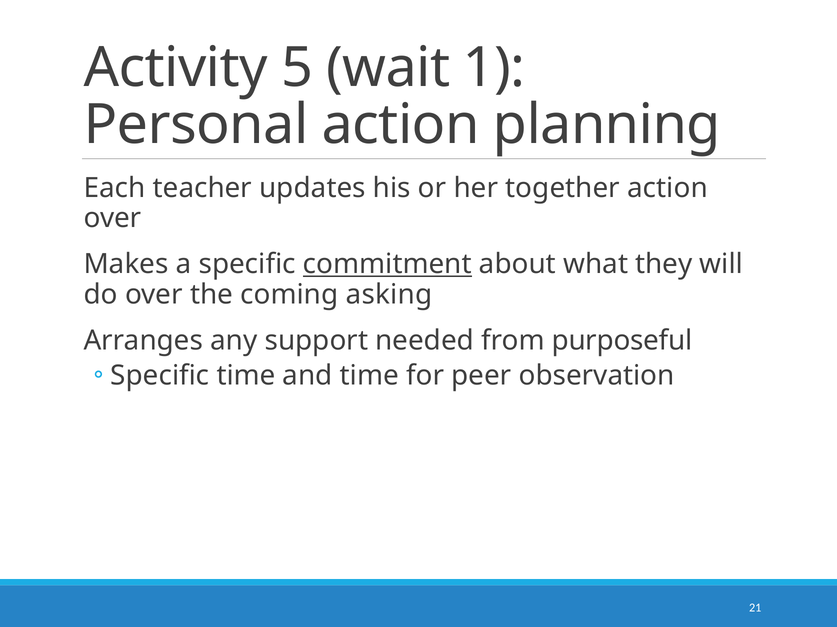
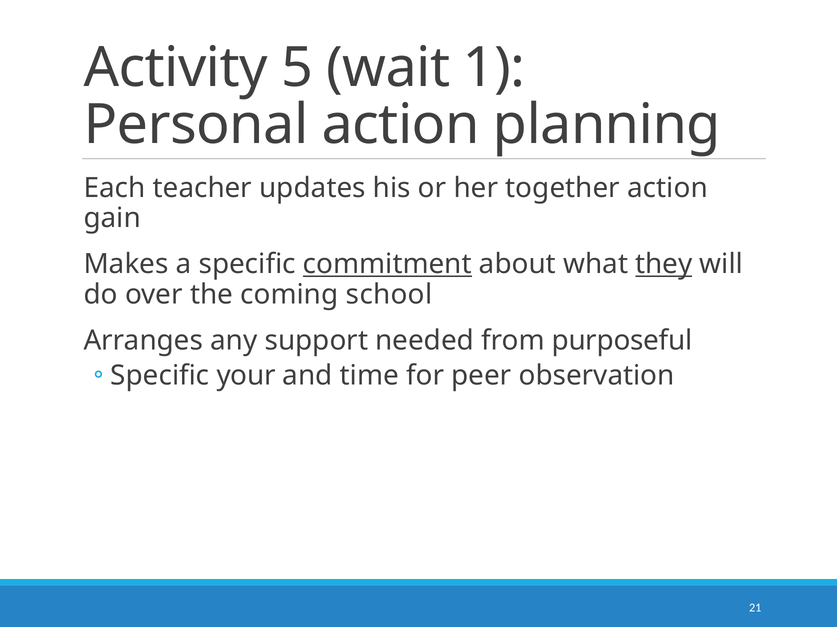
over at (112, 218): over -> gain
they underline: none -> present
asking: asking -> school
Specific time: time -> your
